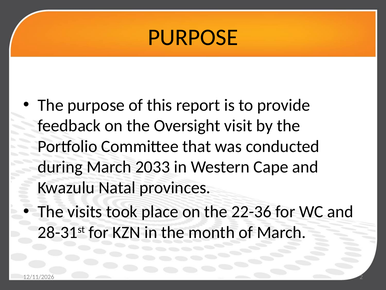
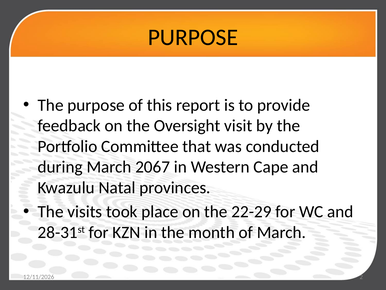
2033: 2033 -> 2067
22-36: 22-36 -> 22-29
